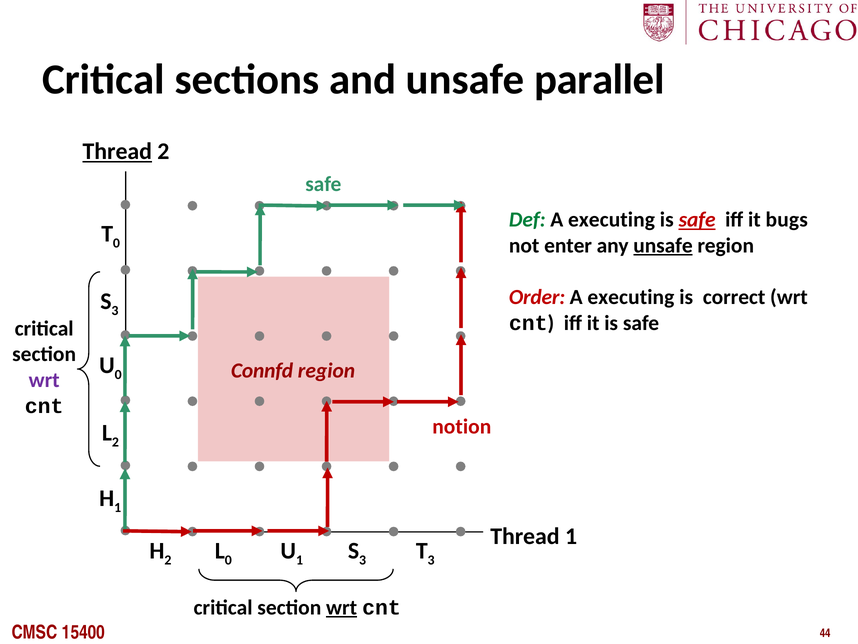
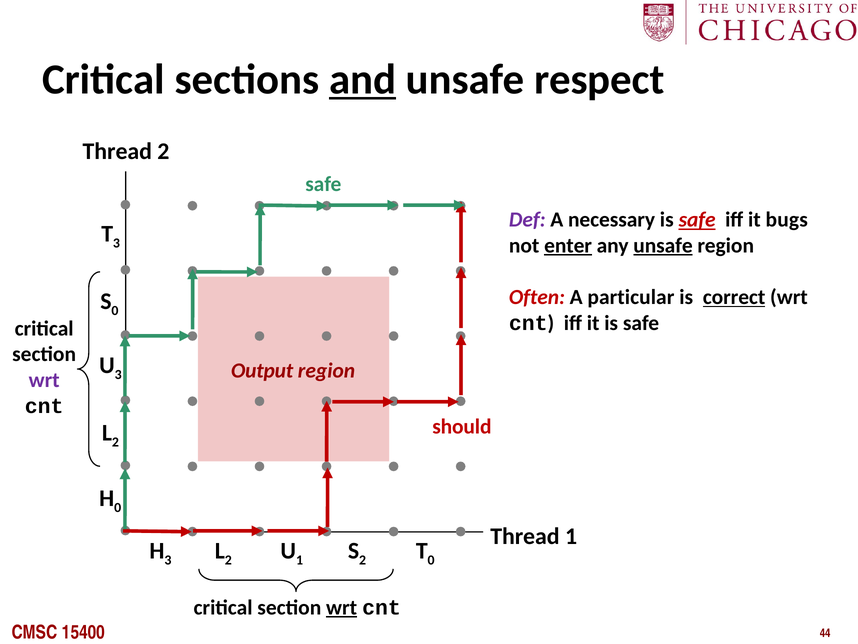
and underline: none -> present
parallel: parallel -> respect
Thread at (117, 151) underline: present -> none
Def colour: green -> purple
executing at (611, 220): executing -> necessary
0 at (116, 243): 0 -> 3
enter underline: none -> present
Order: Order -> Often
executing at (631, 297): executing -> particular
correct underline: none -> present
3 at (115, 310): 3 -> 0
0 at (118, 374): 0 -> 3
Connfd: Connfd -> Output
notion: notion -> should
1 at (118, 507): 1 -> 0
2 at (168, 560): 2 -> 3
0 at (228, 560): 0 -> 2
3 at (363, 560): 3 -> 2
3 at (431, 560): 3 -> 0
